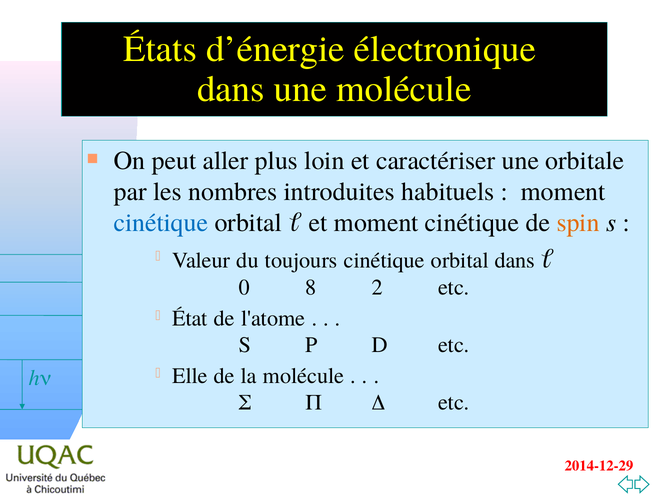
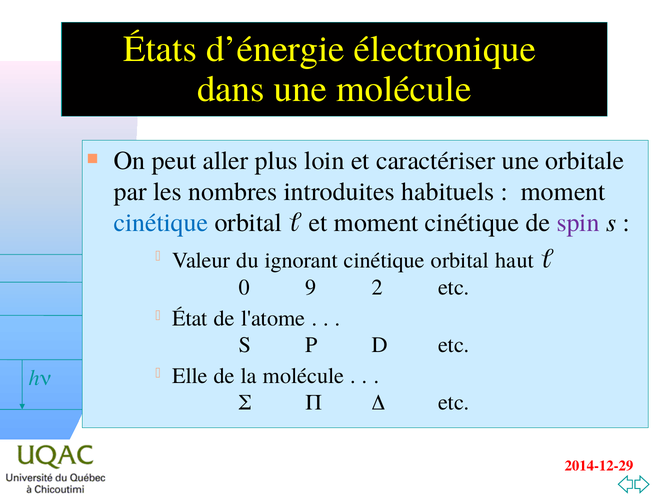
spin colour: orange -> purple
toujours: toujours -> ignorant
orbital dans: dans -> haut
8: 8 -> 9
